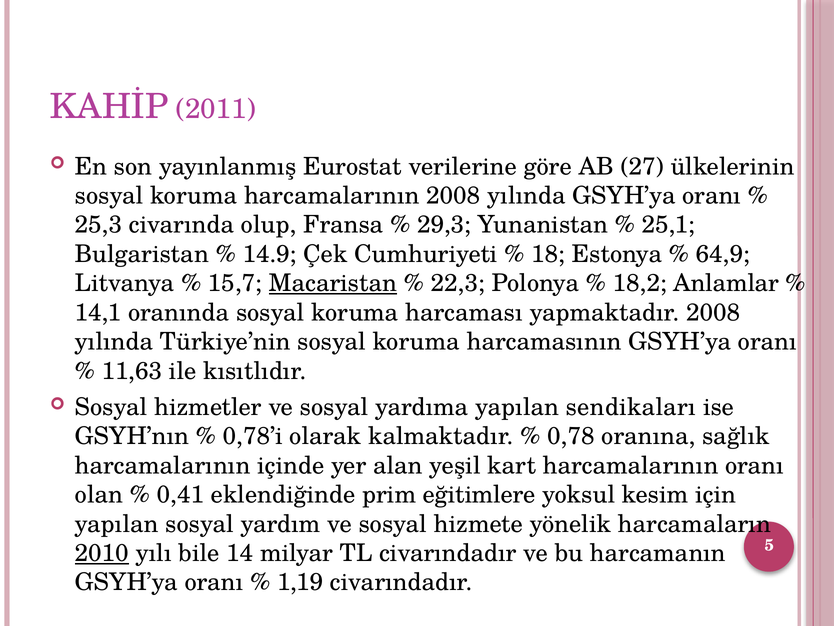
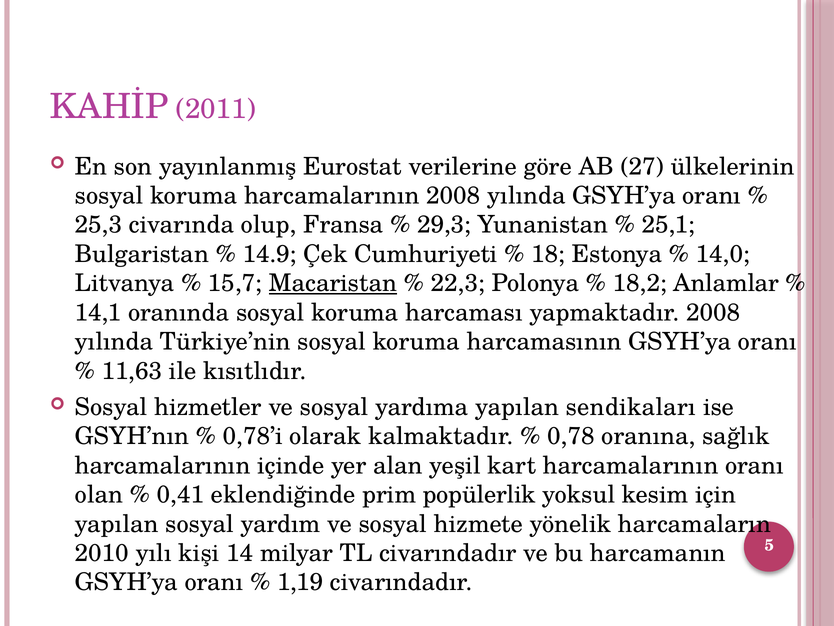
64,9: 64,9 -> 14,0
eğitimlere: eğitimlere -> popülerlik
2010 underline: present -> none
bile: bile -> kişi
